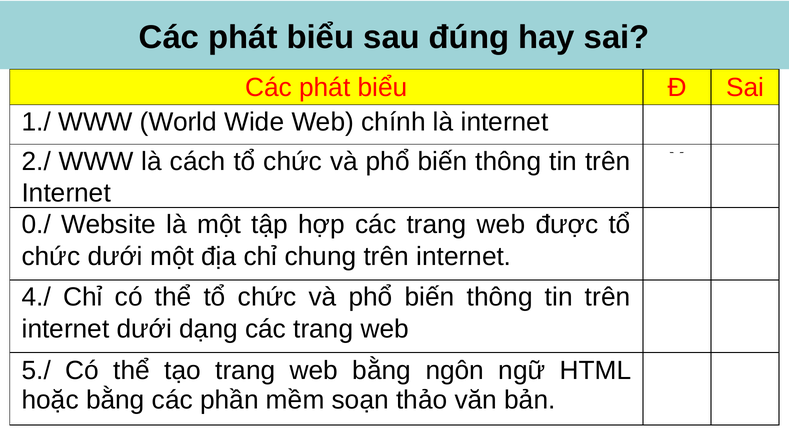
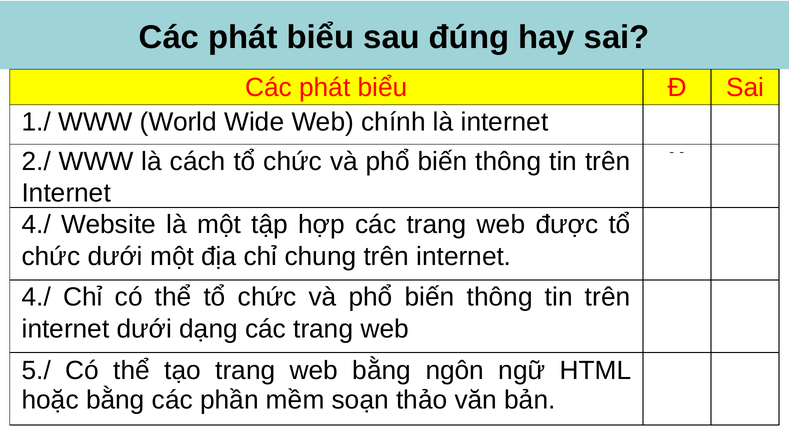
0./ at (36, 225): 0./ -> 4./
